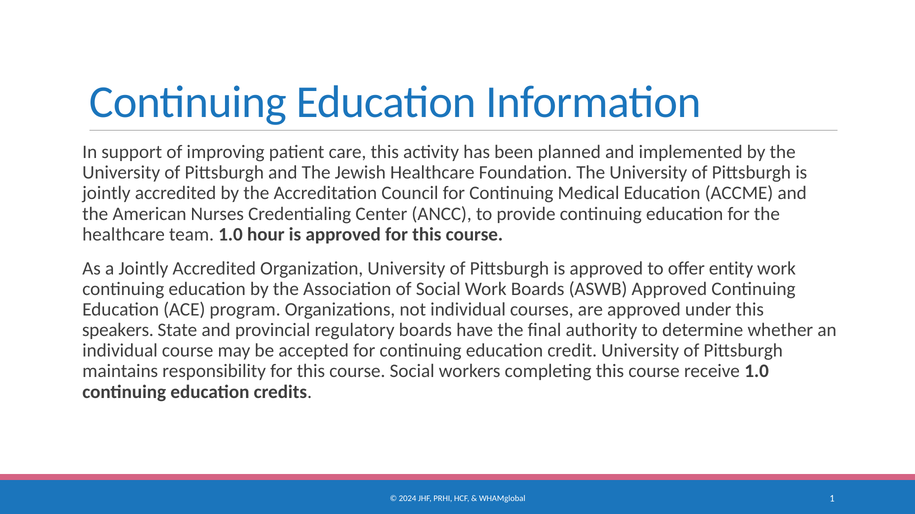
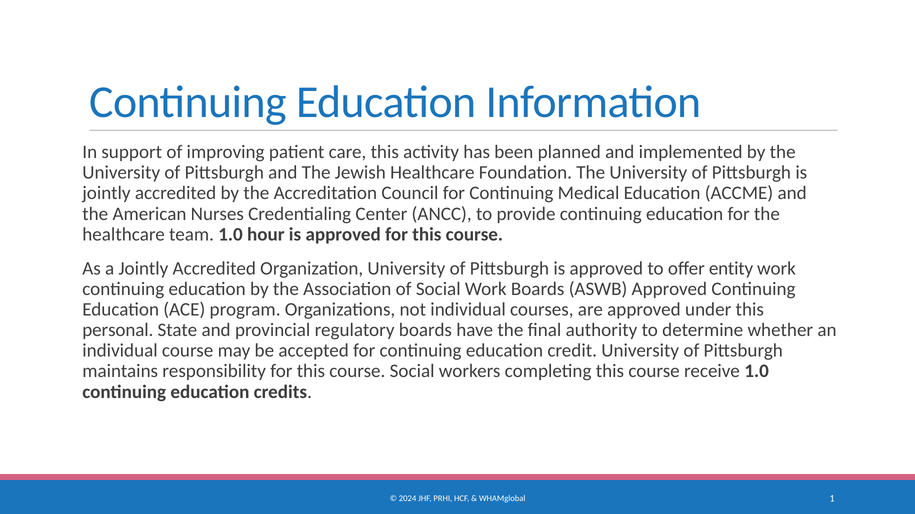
speakers: speakers -> personal
